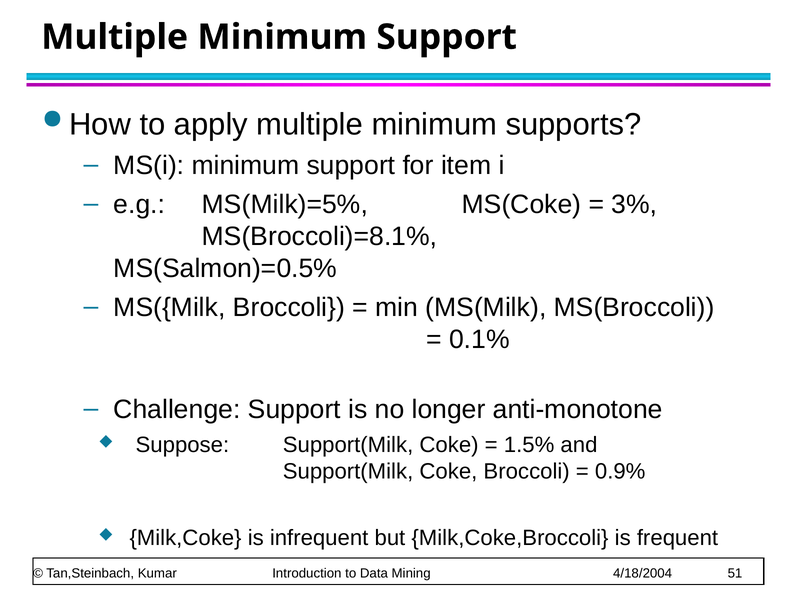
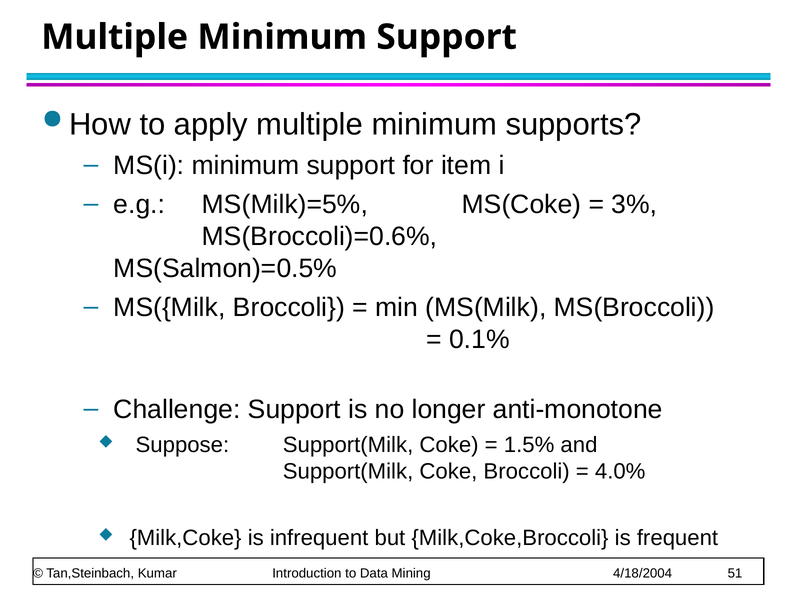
MS(Broccoli)=8.1%: MS(Broccoli)=8.1% -> MS(Broccoli)=0.6%
0.9%: 0.9% -> 4.0%
